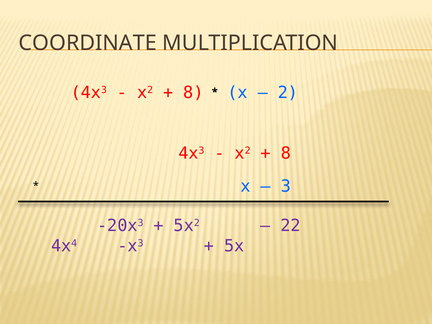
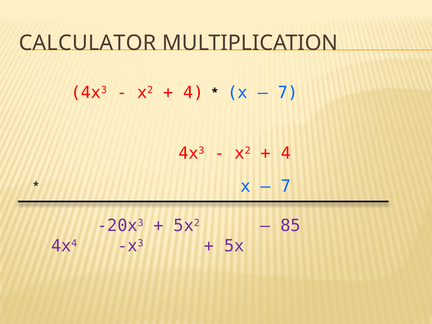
COORDINATE: COORDINATE -> CALCULATOR
8 at (193, 93): 8 -> 4
2 at (288, 93): 2 -> 7
8 at (286, 153): 8 -> 4
3 at (286, 186): 3 -> 7
22: 22 -> 85
